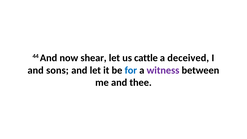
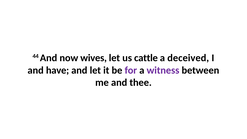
shear: shear -> wives
sons: sons -> have
for colour: blue -> purple
